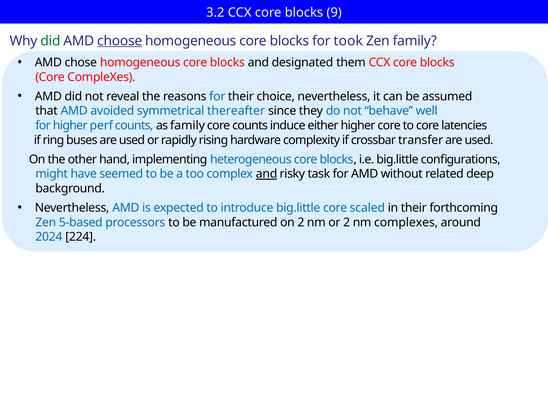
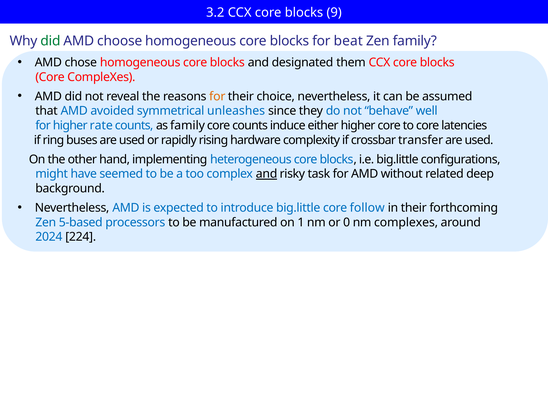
choose underline: present -> none
took: took -> beat
for at (217, 96) colour: blue -> orange
thereafter: thereafter -> unleashes
perf: perf -> rate
scaled: scaled -> follow
on 2: 2 -> 1
or 2: 2 -> 0
